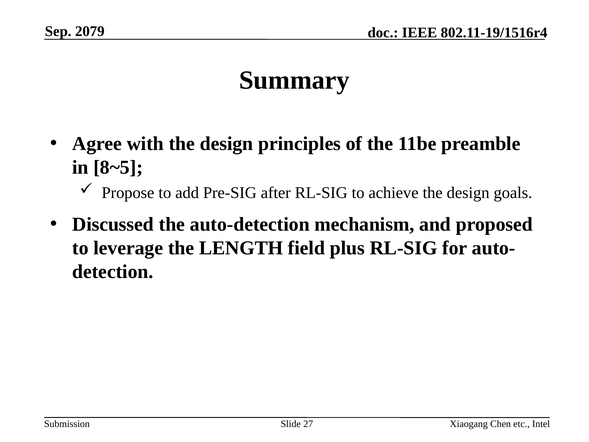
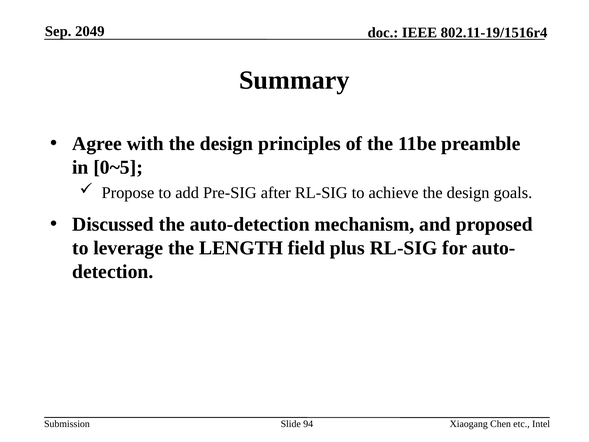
2079: 2079 -> 2049
8~5: 8~5 -> 0~5
27: 27 -> 94
